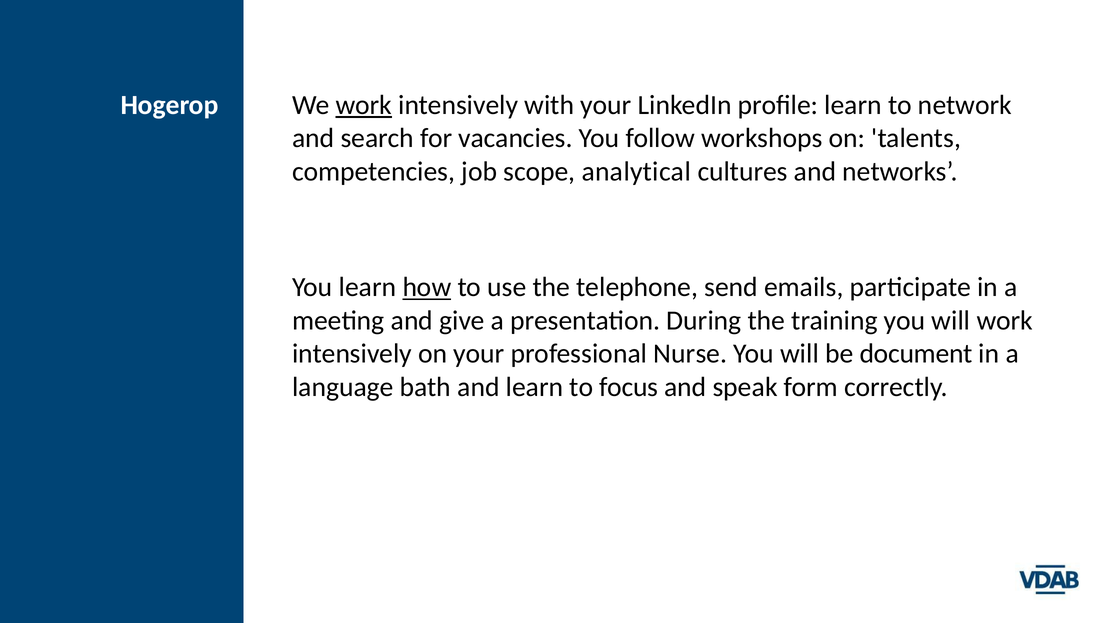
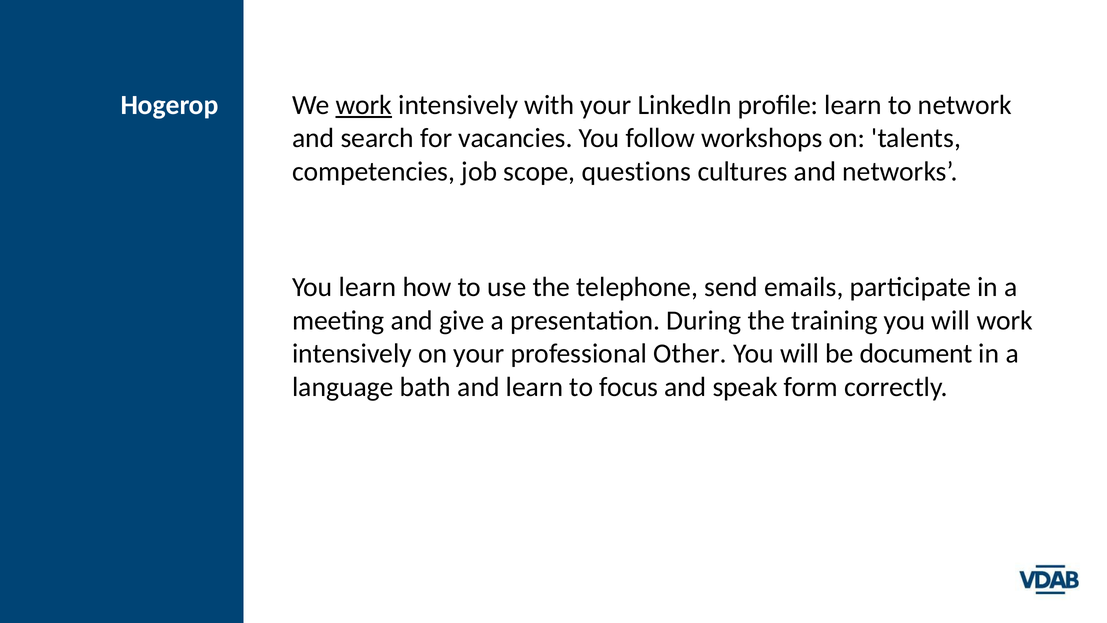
analytical: analytical -> questions
how underline: present -> none
Nurse: Nurse -> Other
